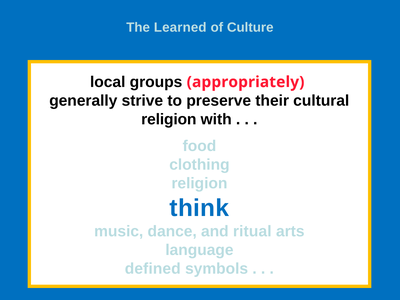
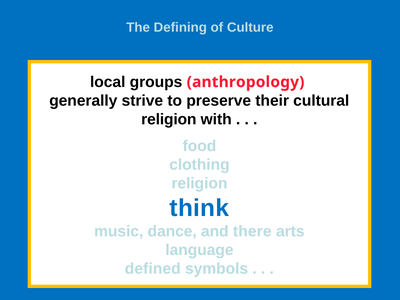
Learned: Learned -> Defining
appropriately: appropriately -> anthropology
ritual: ritual -> there
